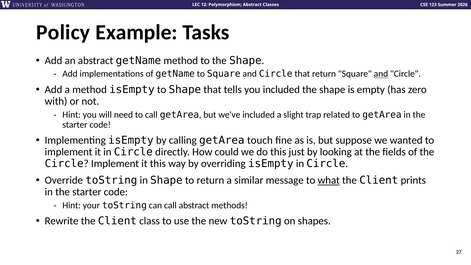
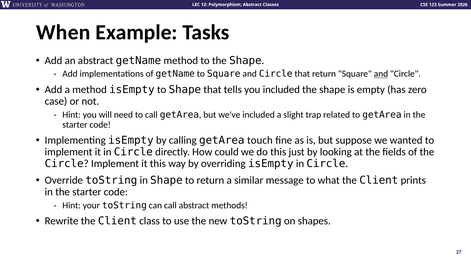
Policy: Policy -> When
with: with -> case
what underline: present -> none
